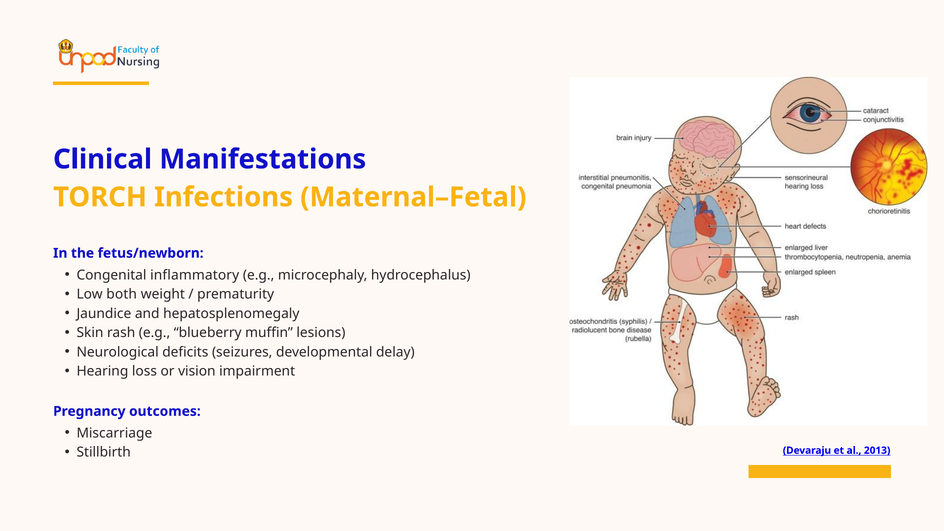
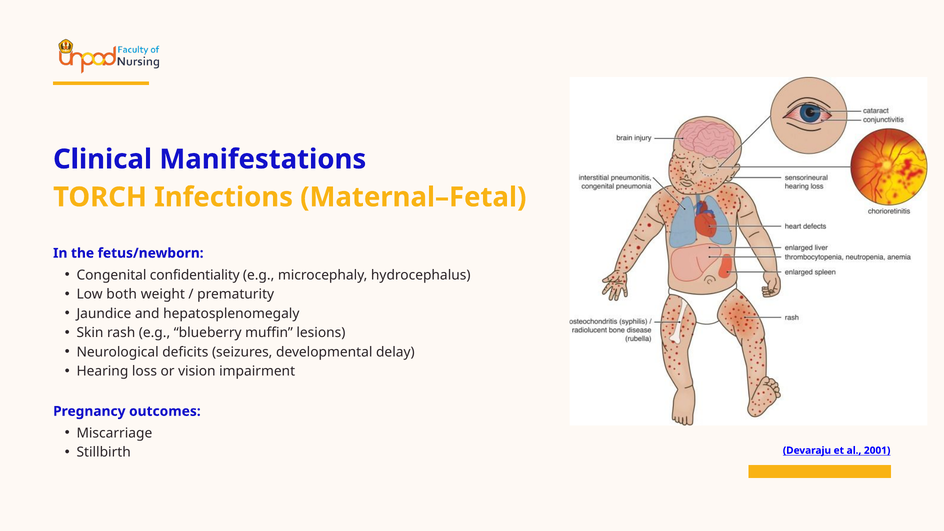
inflammatory: inflammatory -> confidentiality
2013: 2013 -> 2001
